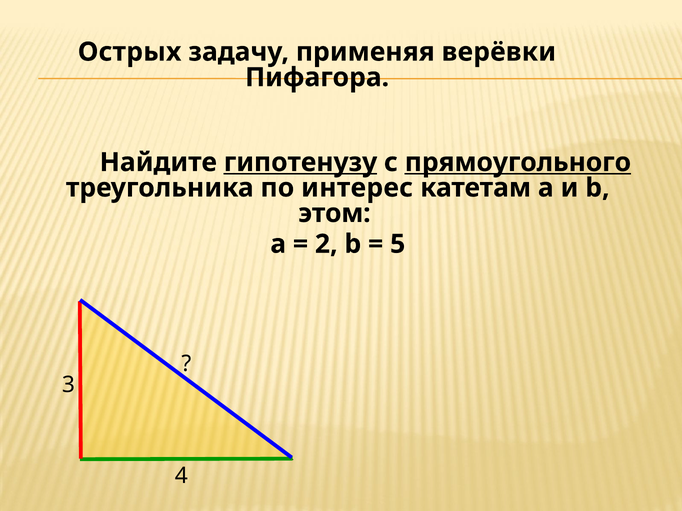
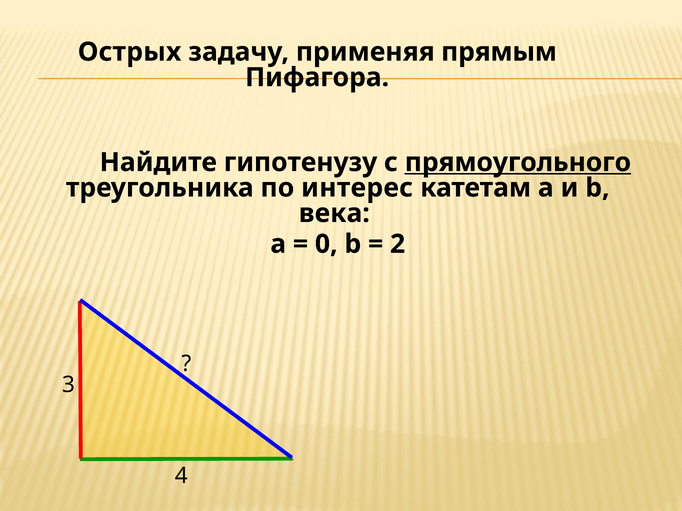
верёвки: верёвки -> прямым
гипотенузу underline: present -> none
этом: этом -> века
2: 2 -> 0
5: 5 -> 2
